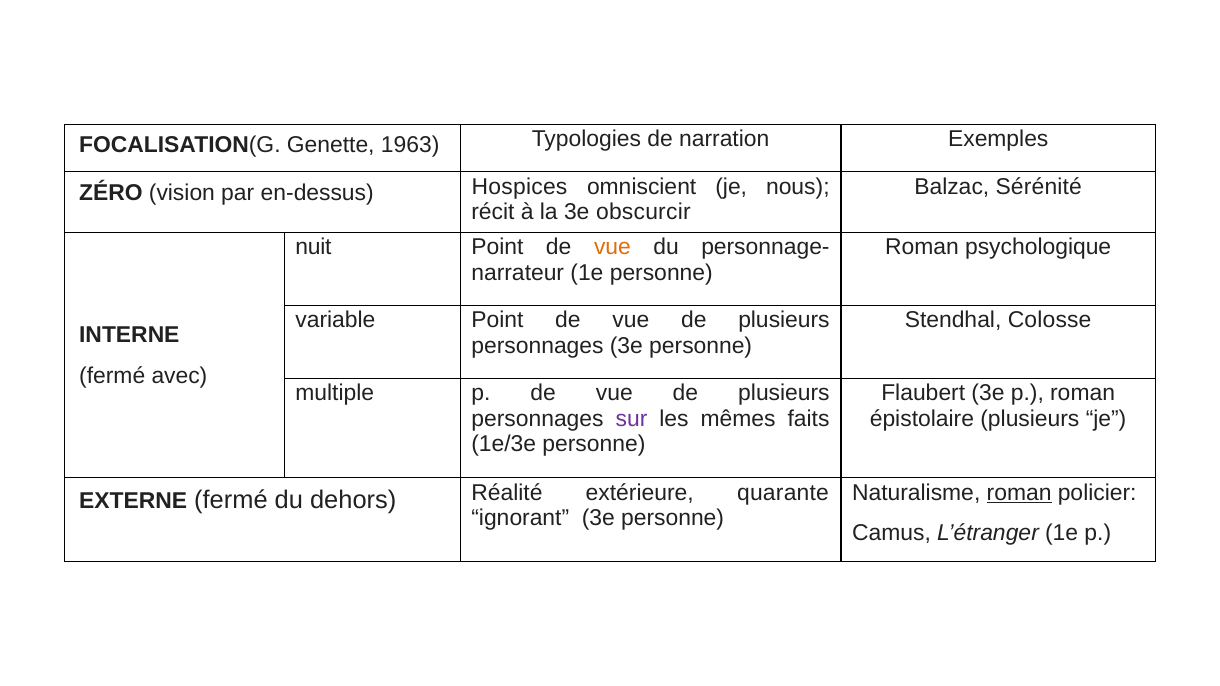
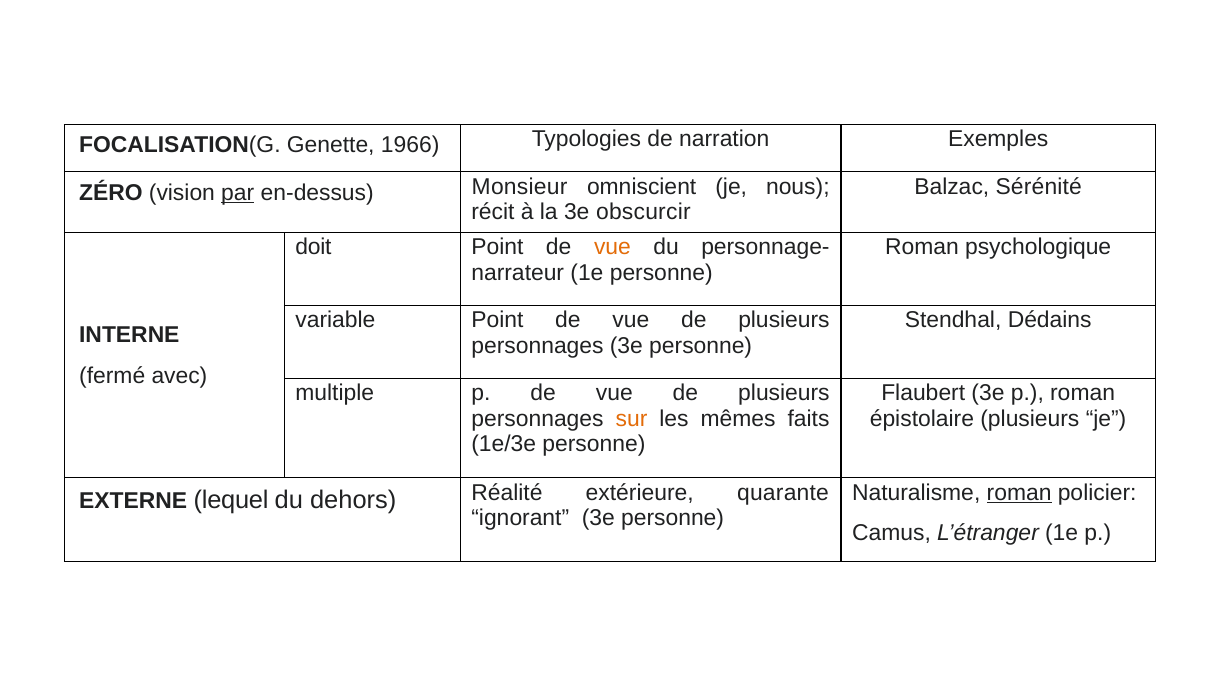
1963: 1963 -> 1966
par underline: none -> present
Hospices: Hospices -> Monsieur
nuit: nuit -> doit
Colosse: Colosse -> Dédains
sur colour: purple -> orange
EXTERNE fermé: fermé -> lequel
